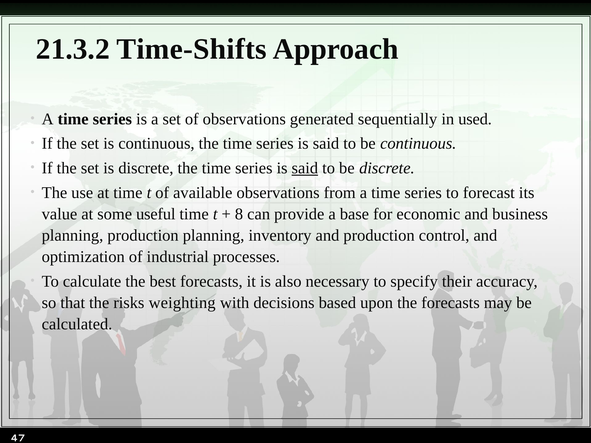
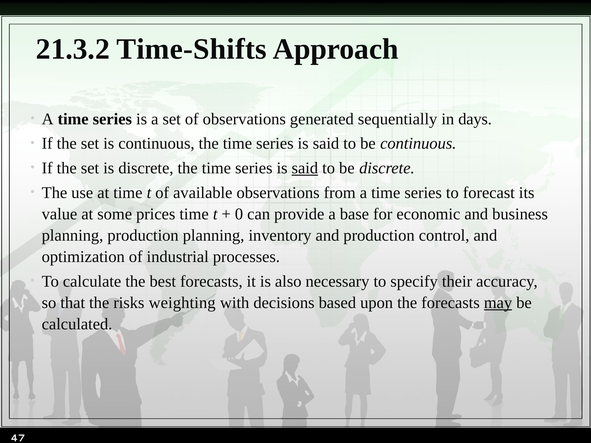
used: used -> days
useful: useful -> prices
8: 8 -> 0
may underline: none -> present
